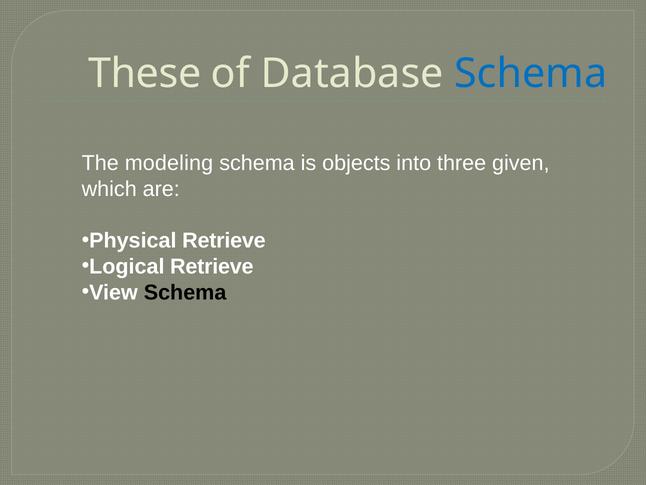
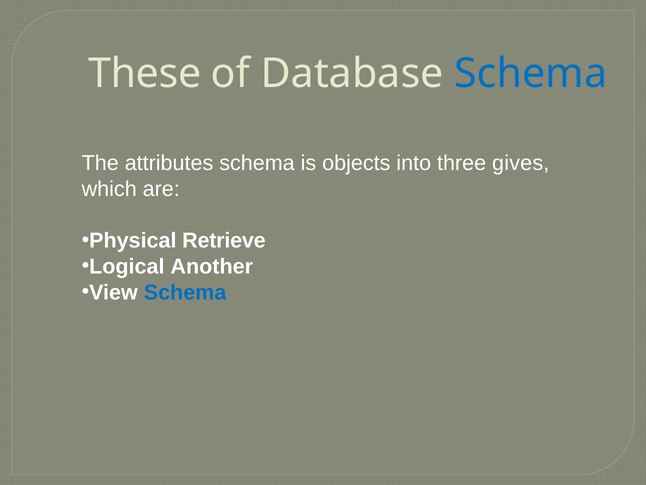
modeling: modeling -> attributes
given: given -> gives
Logical Retrieve: Retrieve -> Another
Schema at (185, 292) colour: black -> blue
